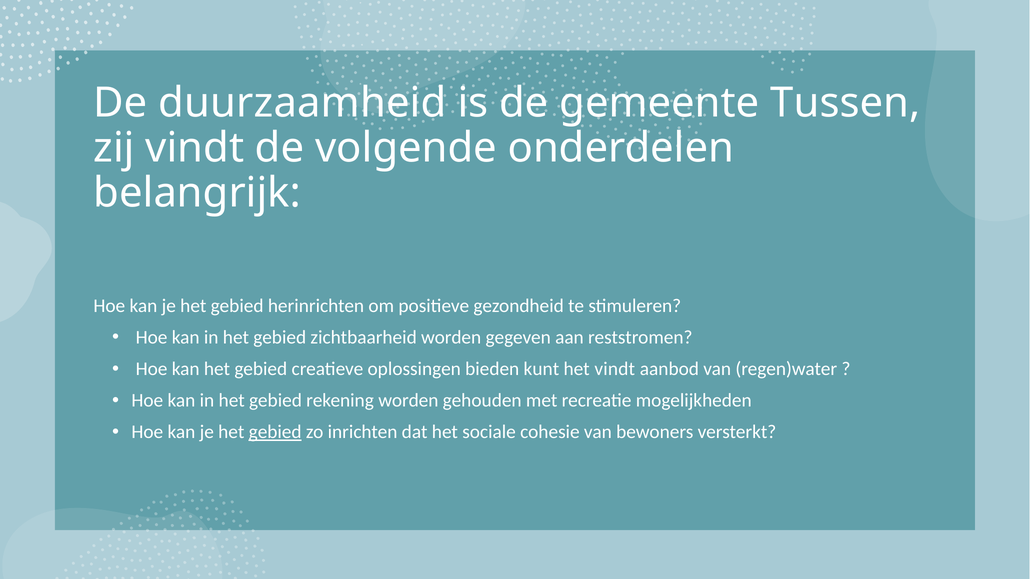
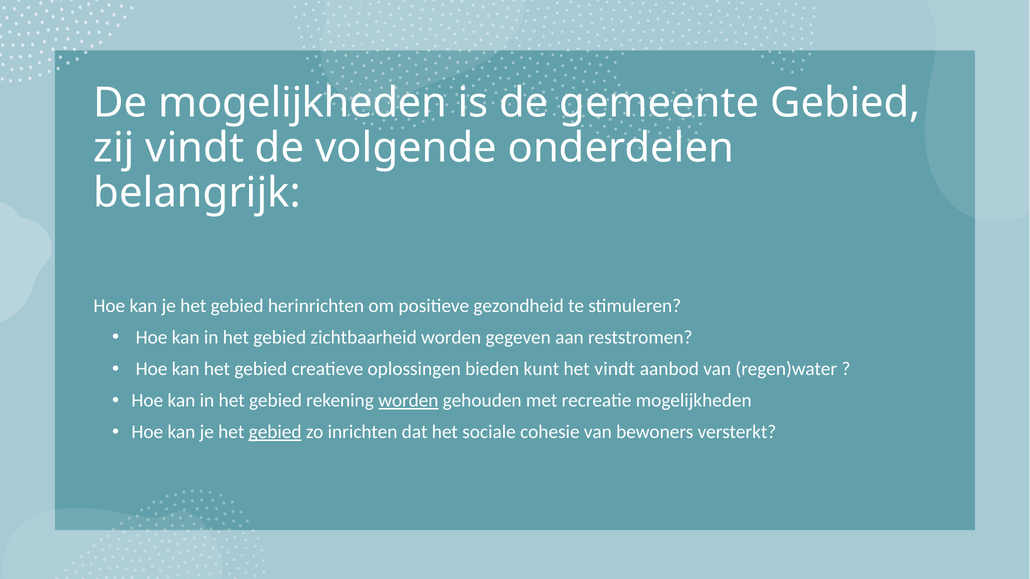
De duurzaamheid: duurzaamheid -> mogelijkheden
gemeente Tussen: Tussen -> Gebied
worden at (408, 401) underline: none -> present
